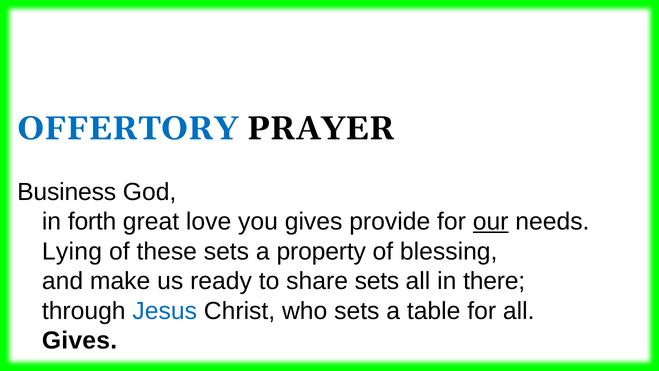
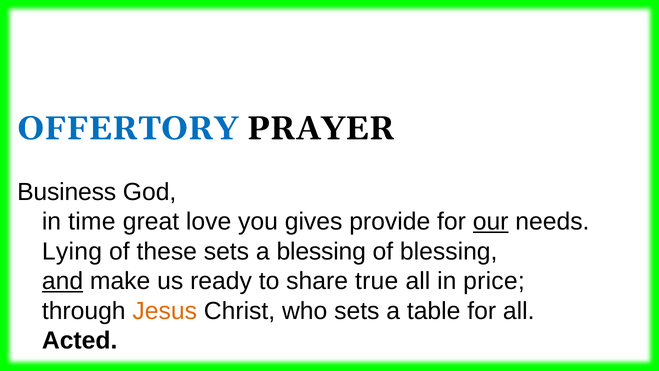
forth: forth -> time
a property: property -> blessing
and underline: none -> present
share sets: sets -> true
there: there -> price
Jesus colour: blue -> orange
Gives at (80, 340): Gives -> Acted
